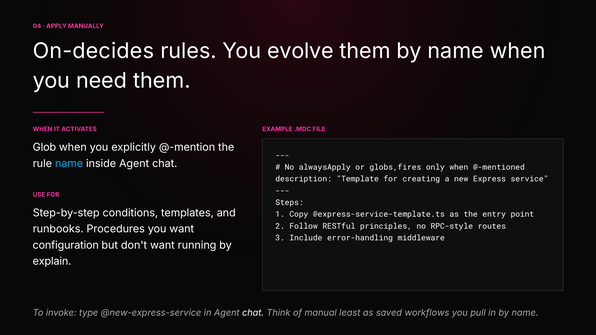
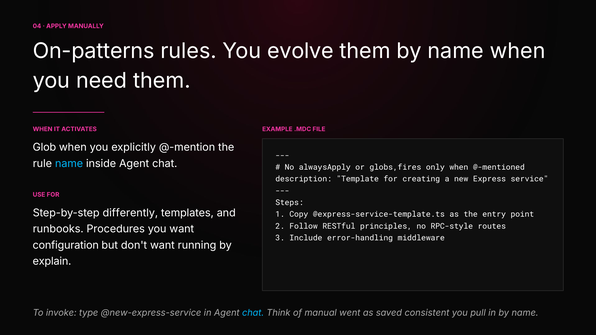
On-decides: On-decides -> On-patterns
conditions: conditions -> differently
chat at (253, 313) colour: white -> light blue
least: least -> went
workflows: workflows -> consistent
